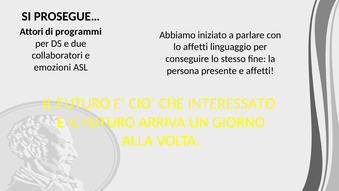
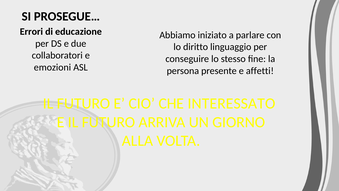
Attori: Attori -> Errori
programmi: programmi -> educazione
lo affetti: affetti -> diritto
